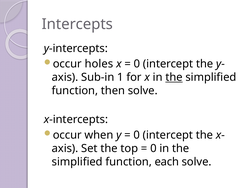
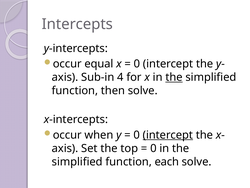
holes: holes -> equal
1: 1 -> 4
intercept at (168, 135) underline: none -> present
